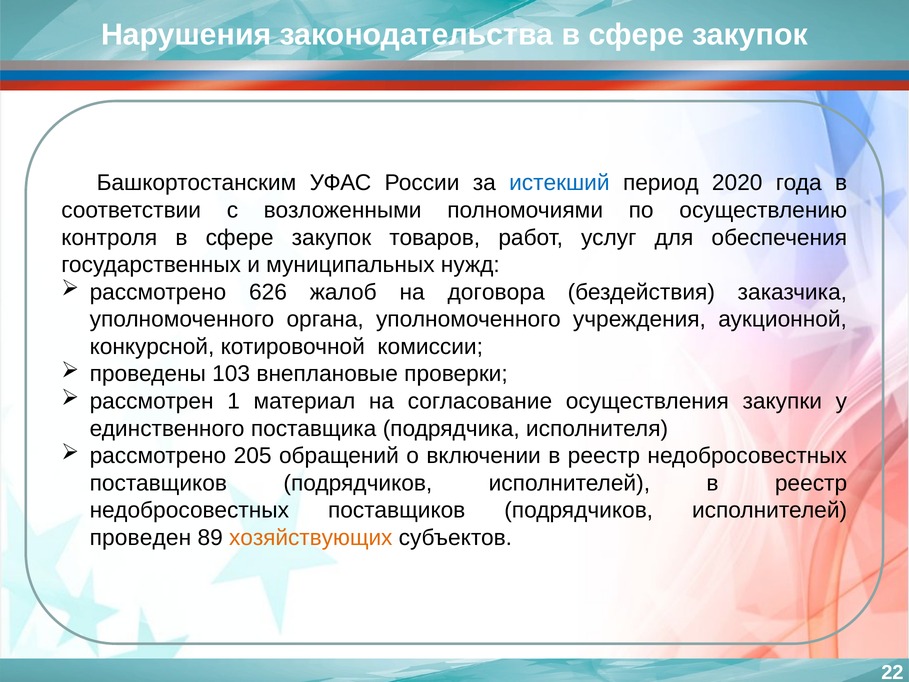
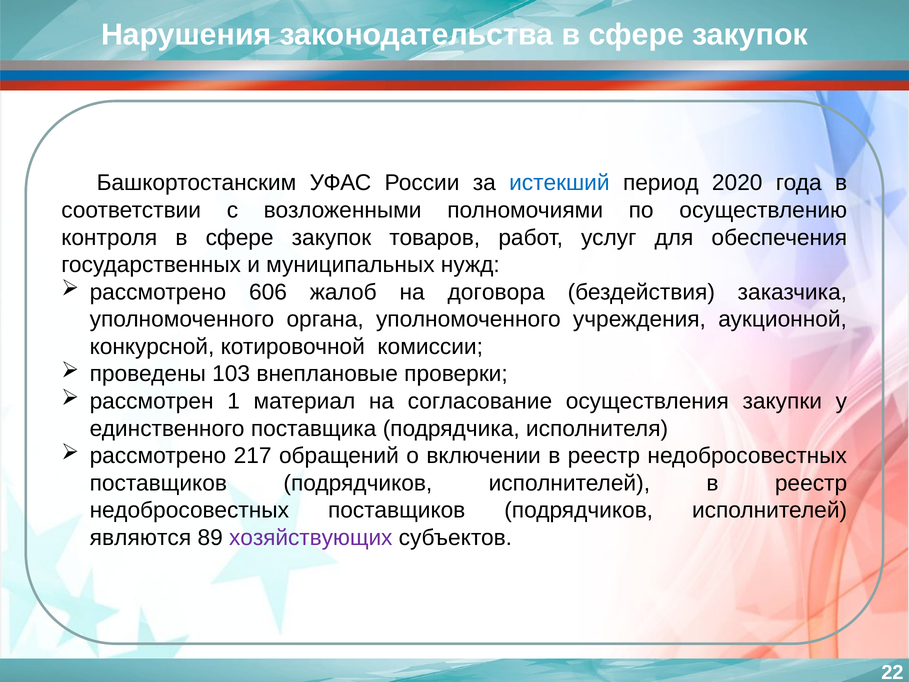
626: 626 -> 606
205: 205 -> 217
проведен: проведен -> являются
хозяйствующих colour: orange -> purple
